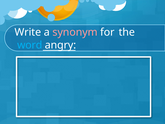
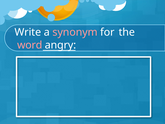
word colour: light blue -> pink
